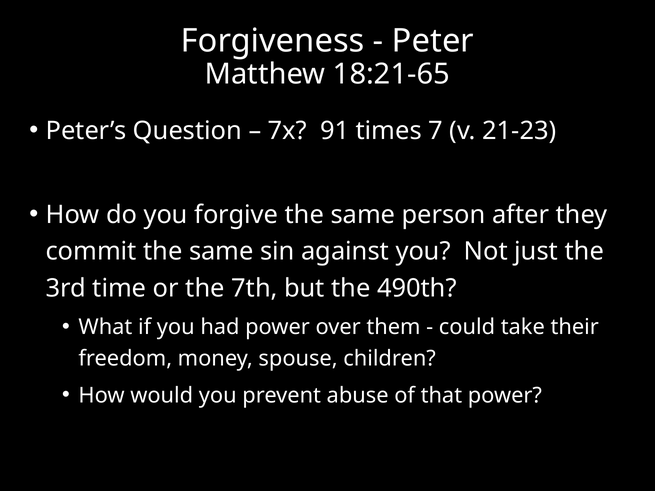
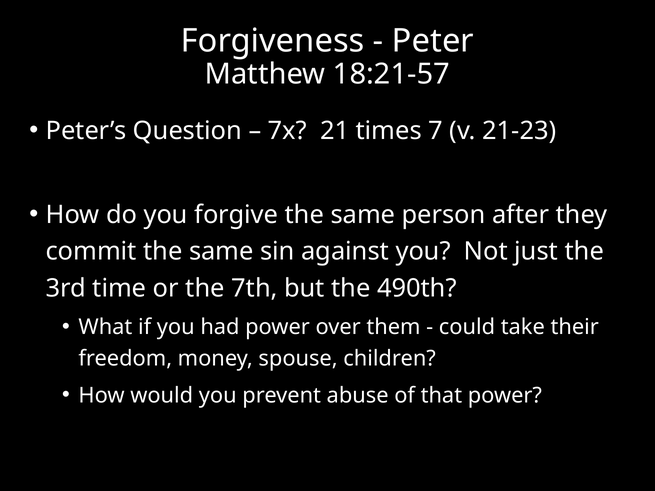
18:21-65: 18:21-65 -> 18:21-57
91: 91 -> 21
